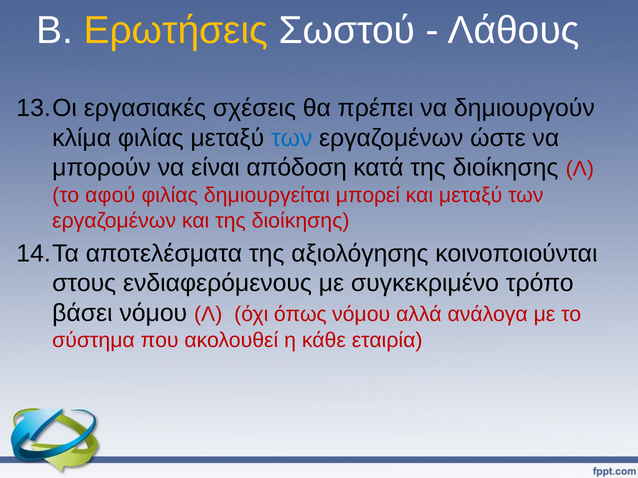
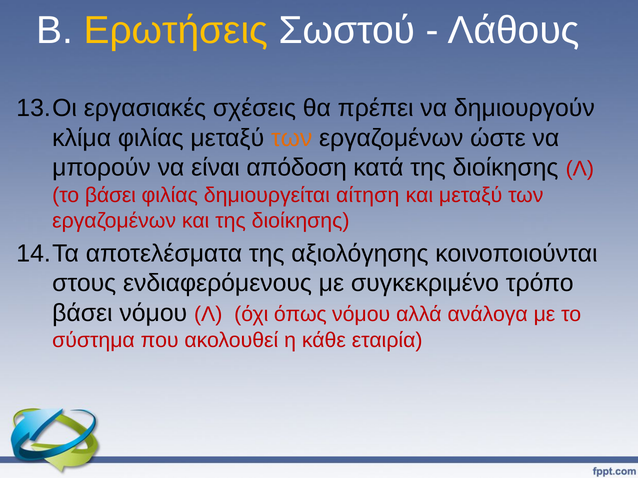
των at (292, 138) colour: blue -> orange
το αφού: αφού -> βάσει
μπορεί: μπορεί -> αίτηση
